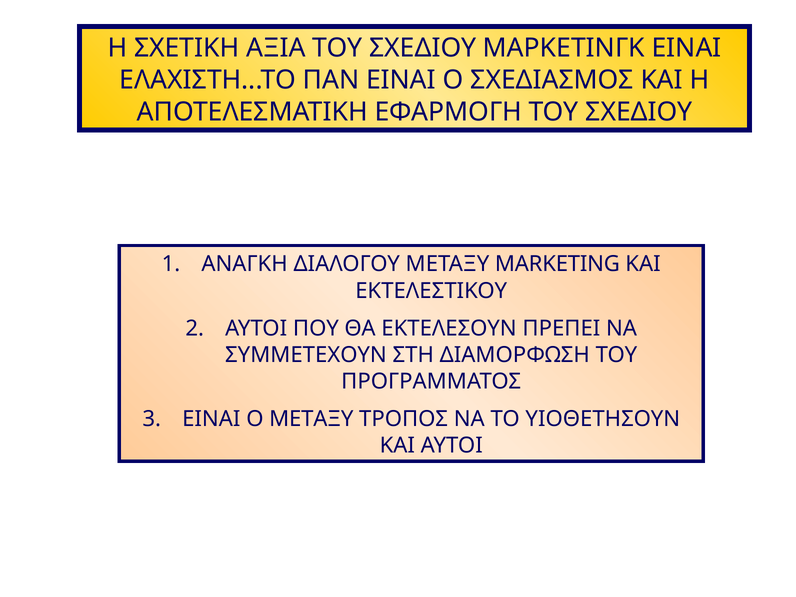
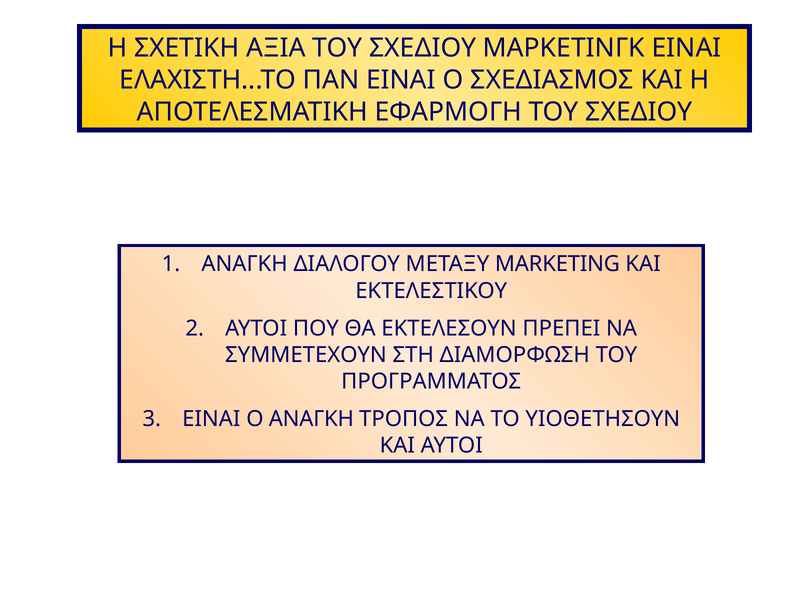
Ο ΜΕΤΑΞΥ: ΜΕΤΑΞΥ -> ΑΝΑΓΚΗ
